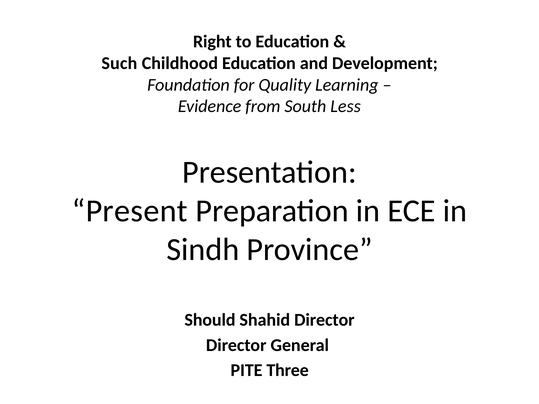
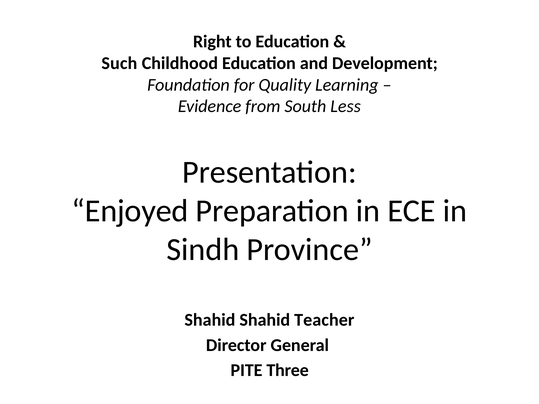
Present: Present -> Enjoyed
Should at (210, 320): Should -> Shahid
Shahid Director: Director -> Teacher
